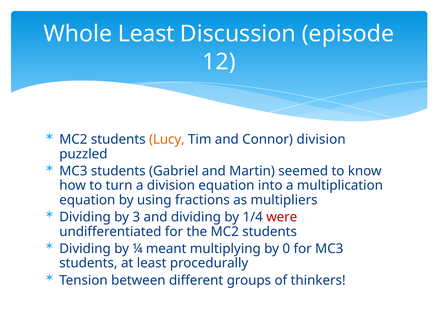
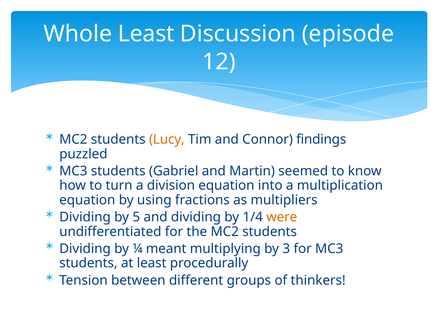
Connor division: division -> findings
3: 3 -> 5
were colour: red -> orange
0: 0 -> 3
